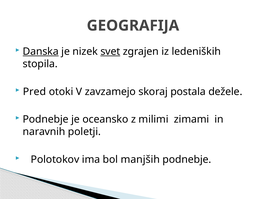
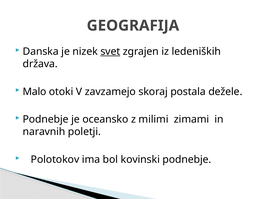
Danska underline: present -> none
stopila: stopila -> država
Pred: Pred -> Malo
manjših: manjših -> kovinski
